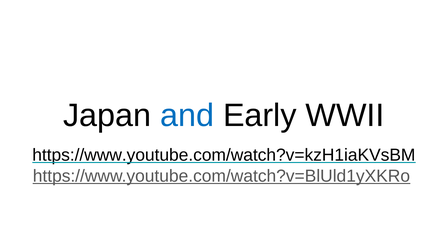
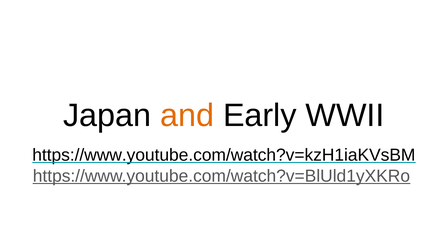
and colour: blue -> orange
